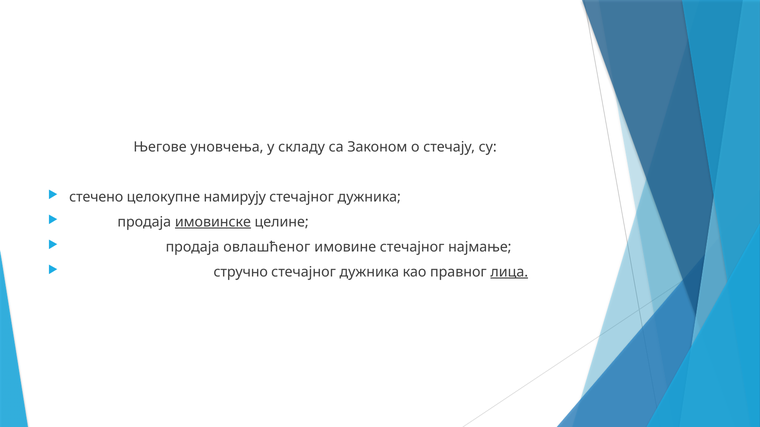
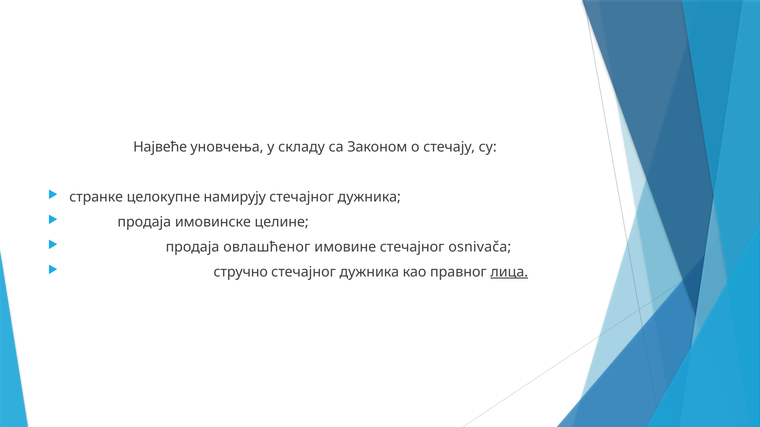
Његове: Његове -> Највеће
стечено: стечено -> странке
имовинске underline: present -> none
најмање: најмање -> osnivača
